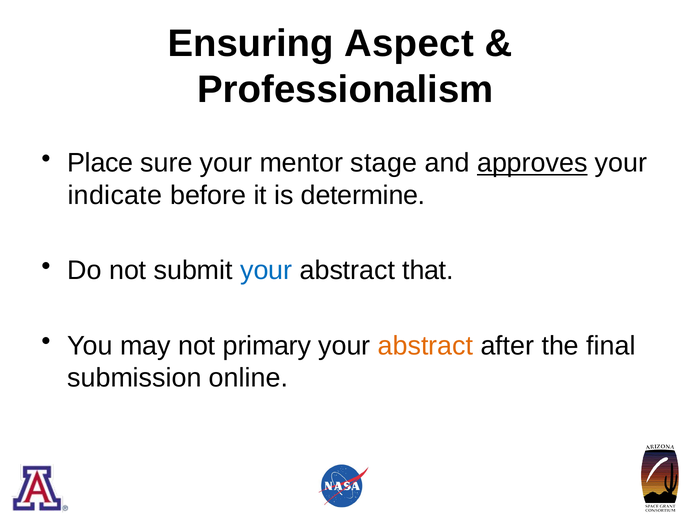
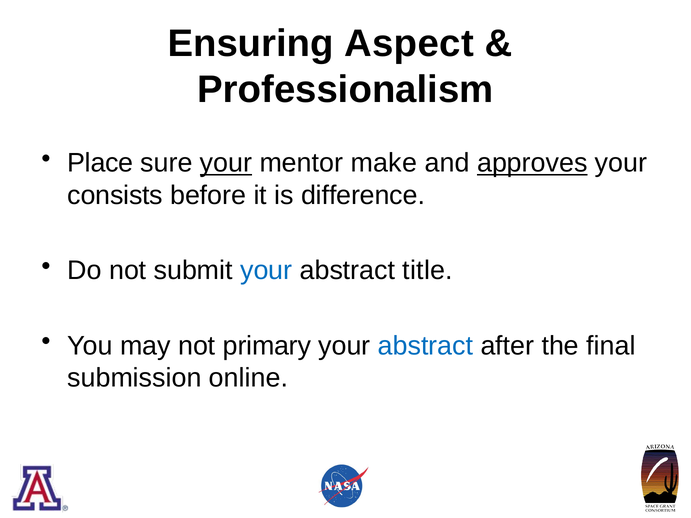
your at (226, 163) underline: none -> present
stage: stage -> make
indicate: indicate -> consists
determine: determine -> difference
that: that -> title
abstract at (426, 346) colour: orange -> blue
